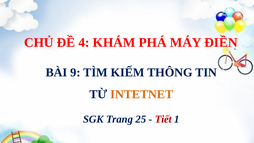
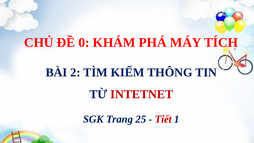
4: 4 -> 0
ĐIỀN: ĐIỀN -> TÍCH
9: 9 -> 2
INTETNET colour: orange -> red
